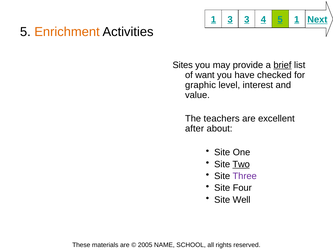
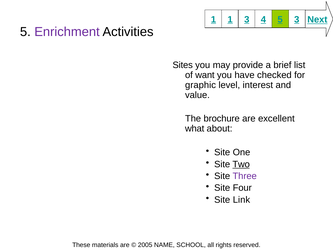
1 3: 3 -> 1
3 1: 1 -> 3
Enrichment colour: orange -> purple
brief underline: present -> none
teachers: teachers -> brochure
after: after -> what
Well: Well -> Link
